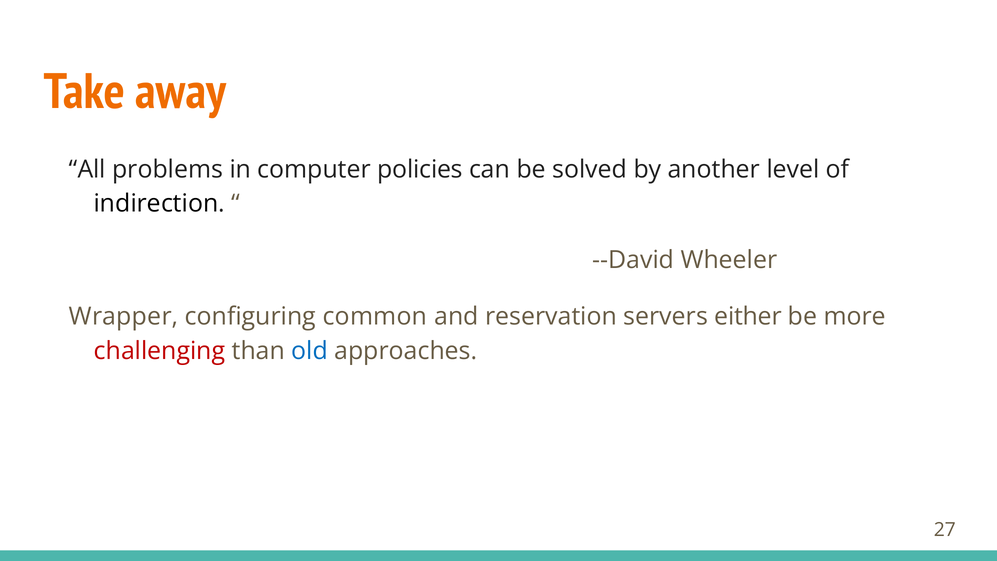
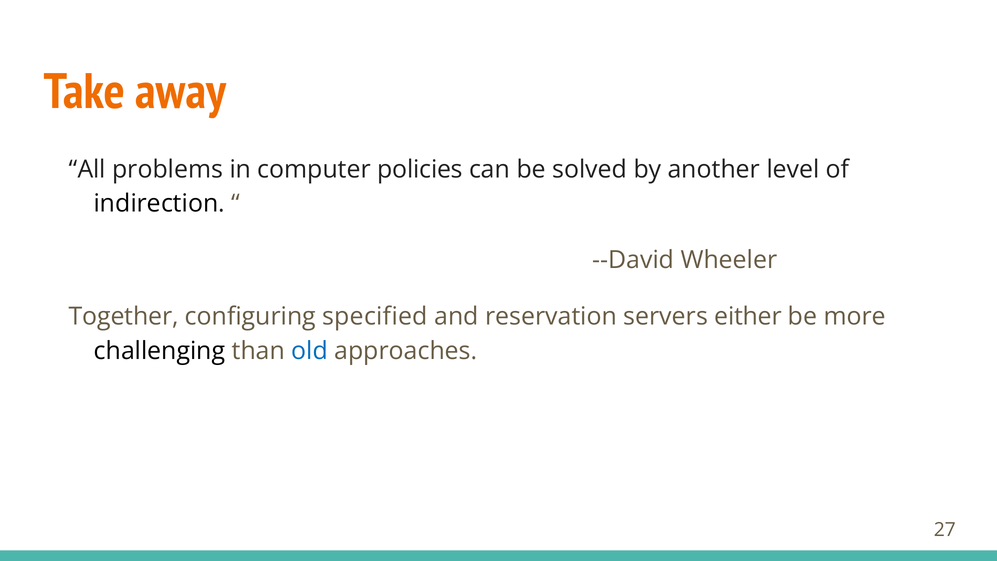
Wrapper: Wrapper -> Together
common: common -> specified
challenging colour: red -> black
